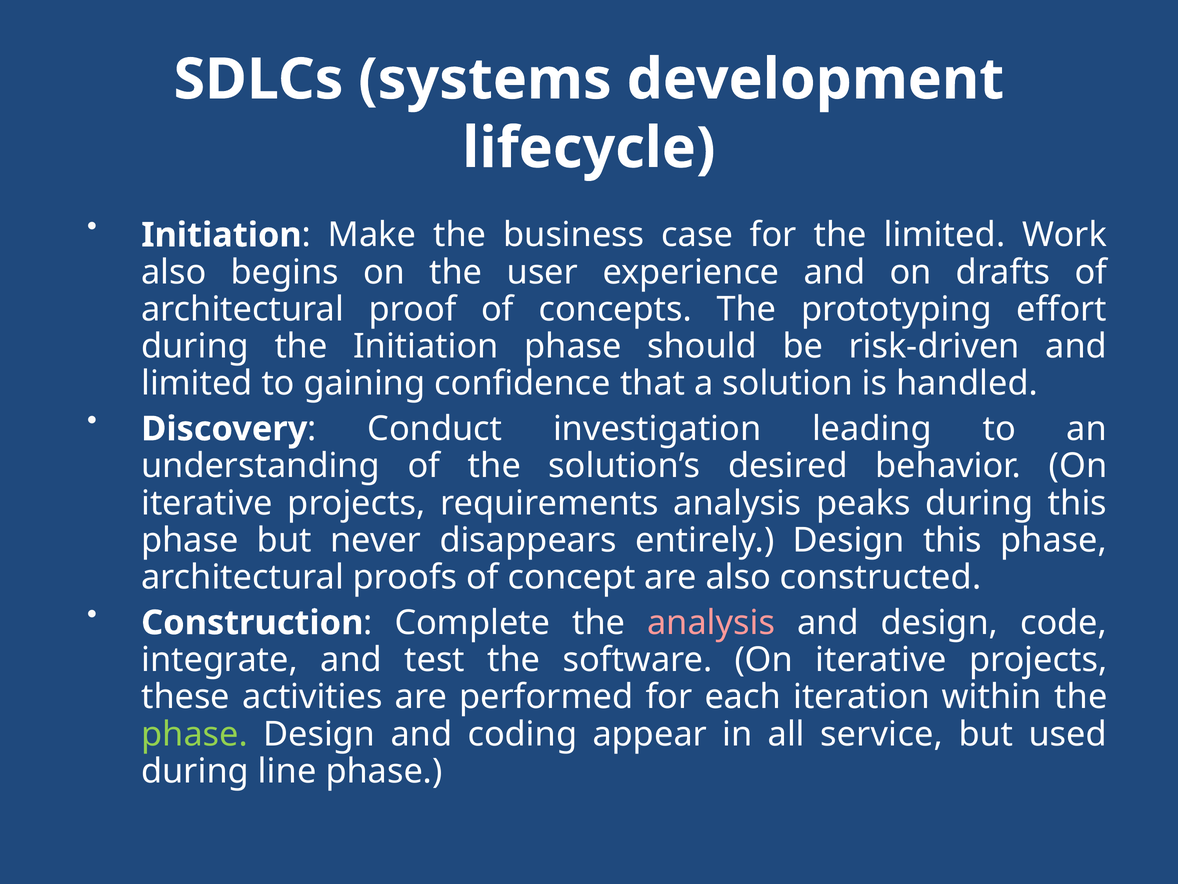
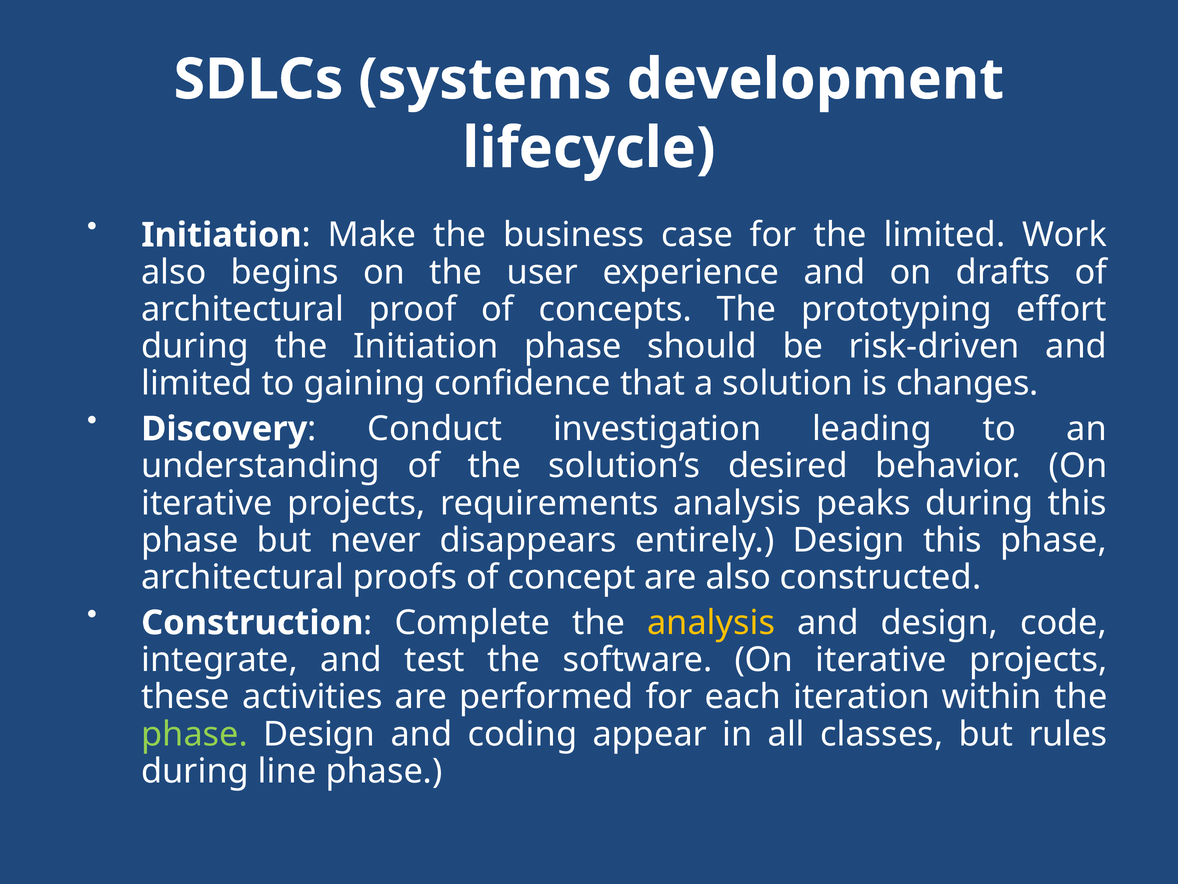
handled: handled -> changes
analysis at (711, 623) colour: pink -> yellow
service: service -> classes
used: used -> rules
